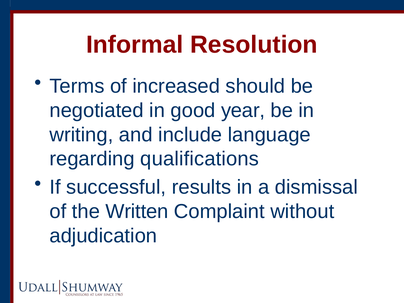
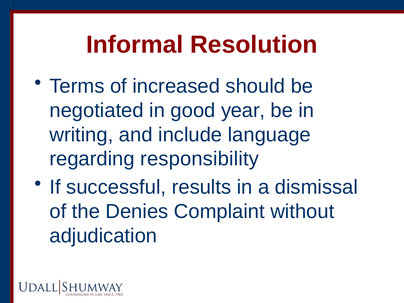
qualifications: qualifications -> responsibility
Written: Written -> Denies
